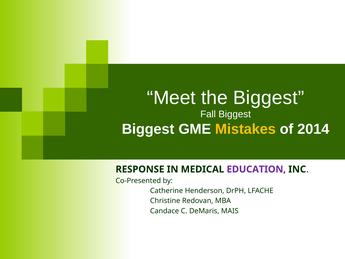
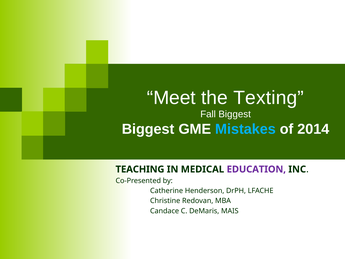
the Biggest: Biggest -> Texting
Mistakes colour: yellow -> light blue
RESPONSE: RESPONSE -> TEACHING
